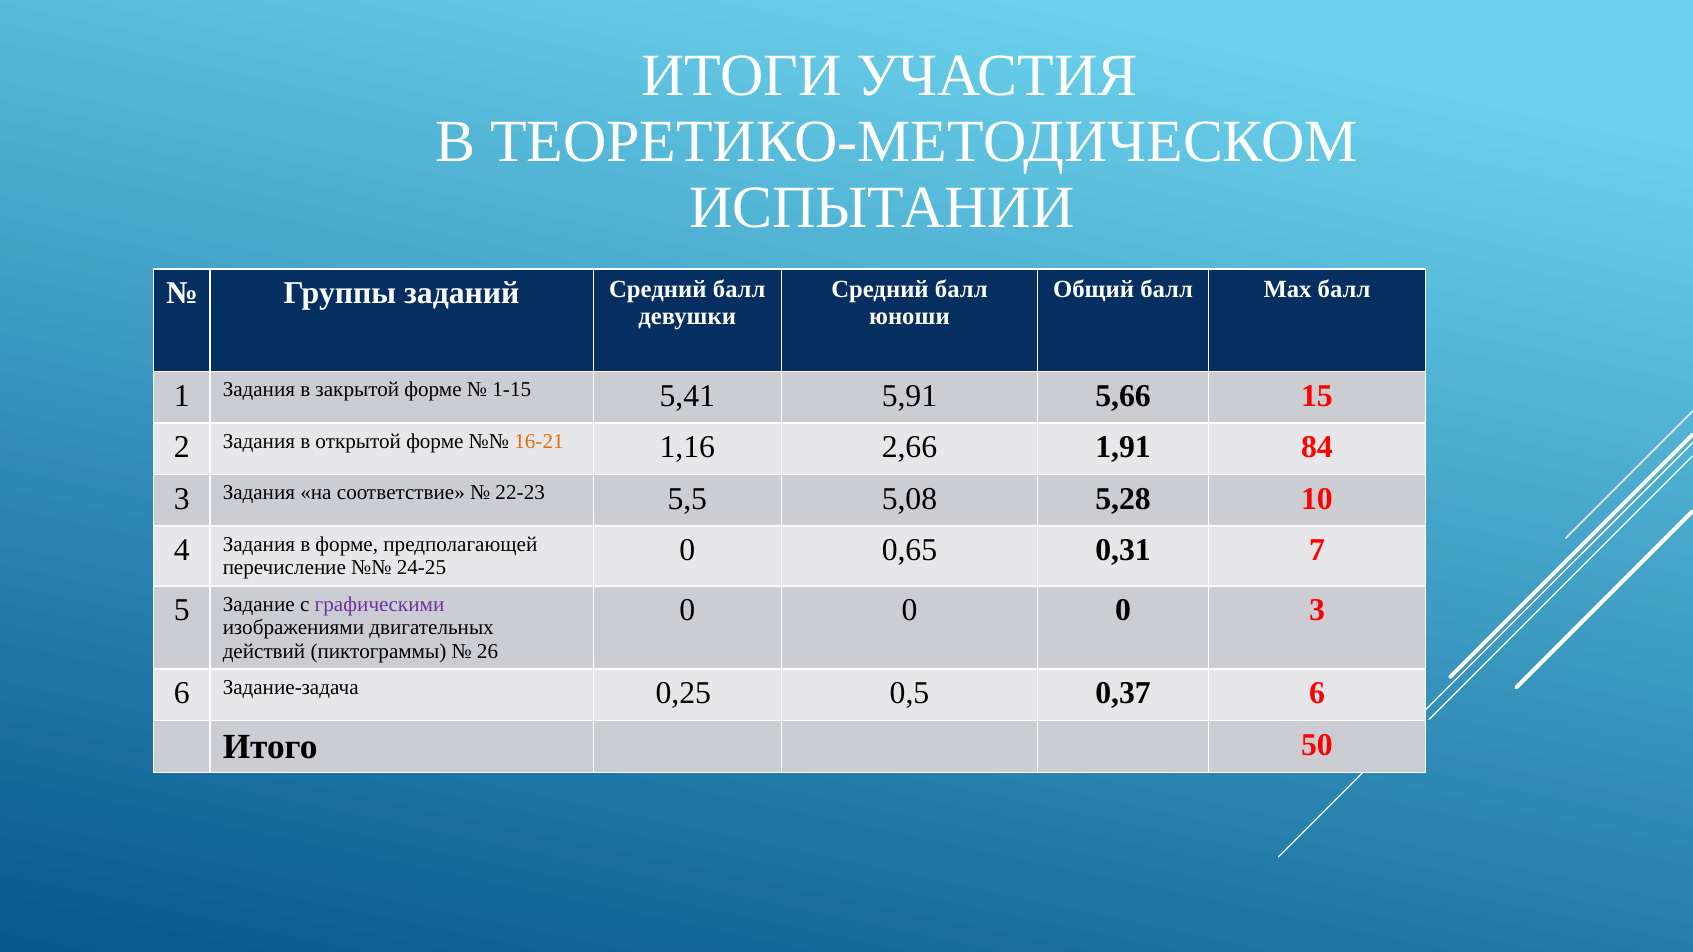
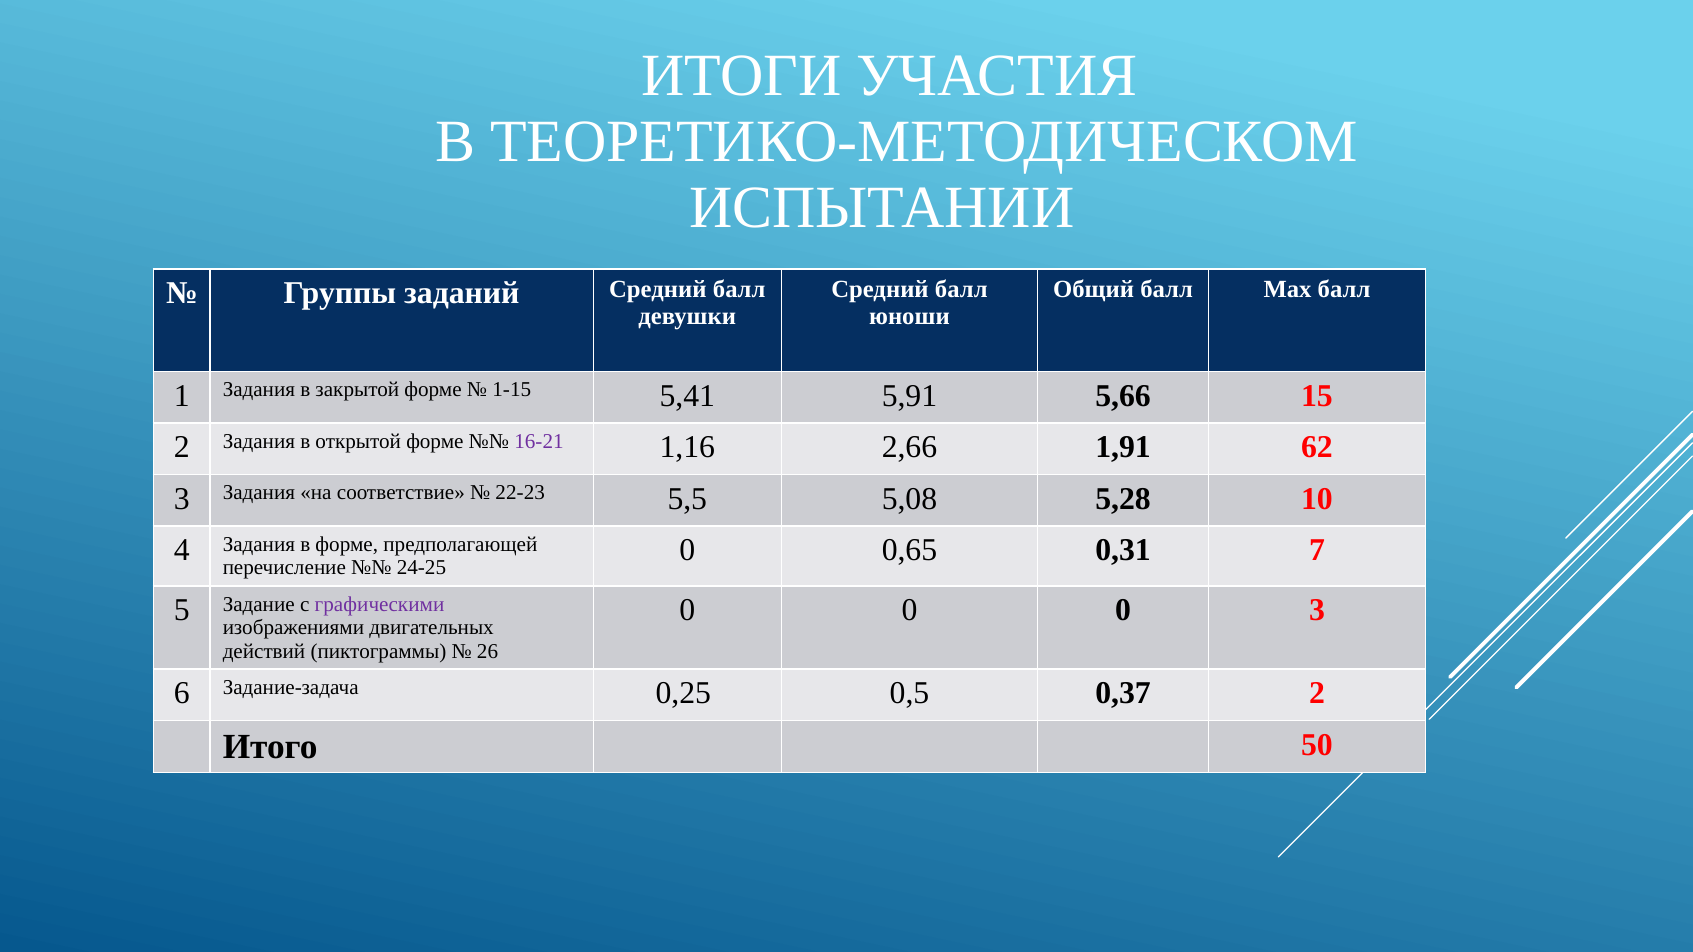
16-21 colour: orange -> purple
84: 84 -> 62
0,37 6: 6 -> 2
